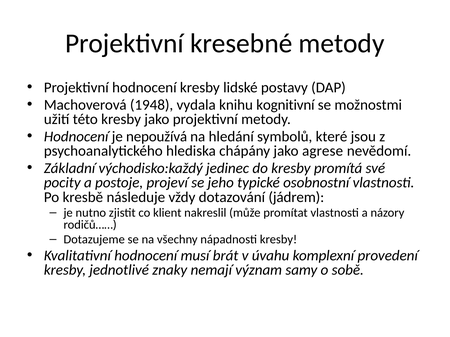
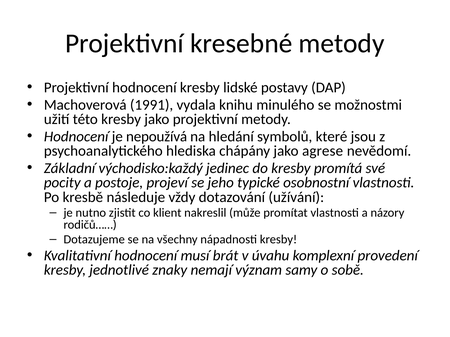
1948: 1948 -> 1991
kognitivní: kognitivní -> minulého
jádrem: jádrem -> užívání
